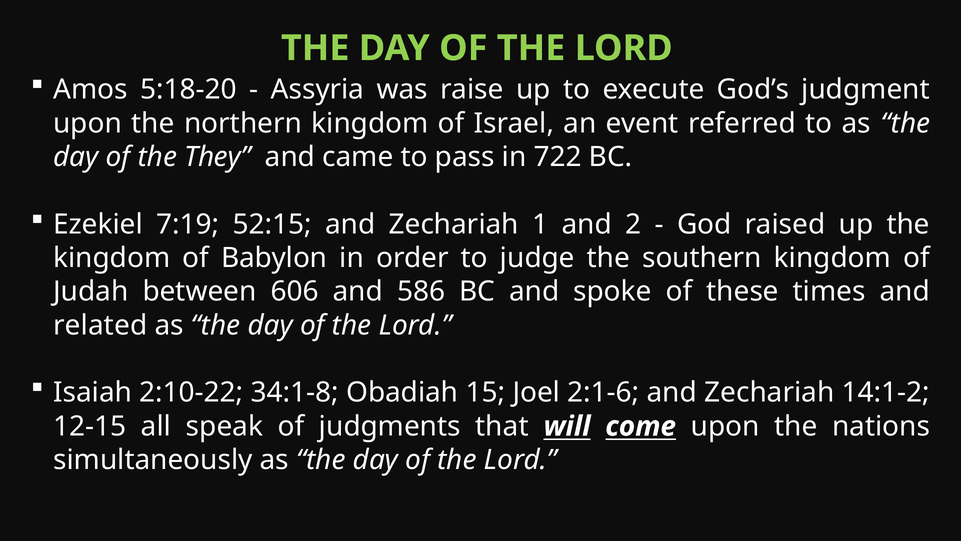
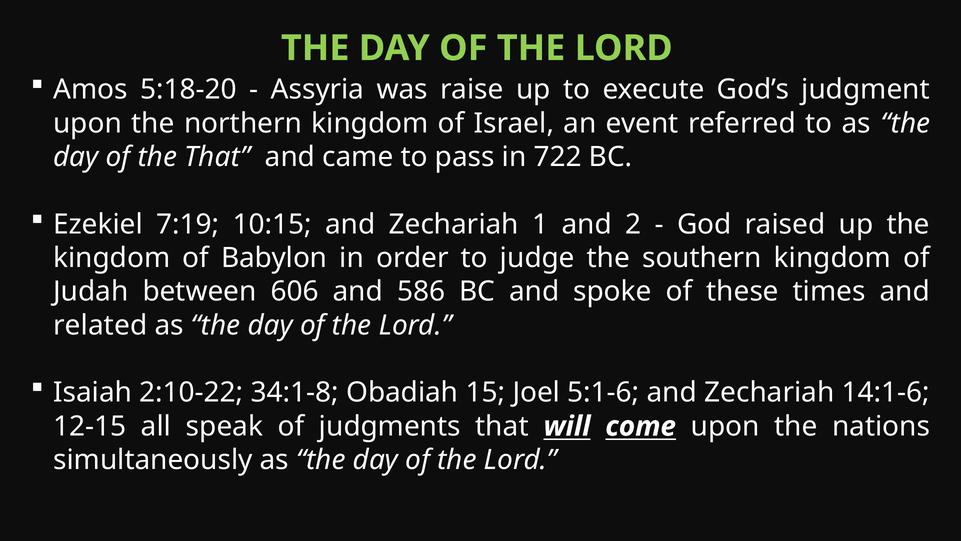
the They: They -> That
52:15: 52:15 -> 10:15
2:1-6: 2:1-6 -> 5:1-6
14:1-2: 14:1-2 -> 14:1-6
